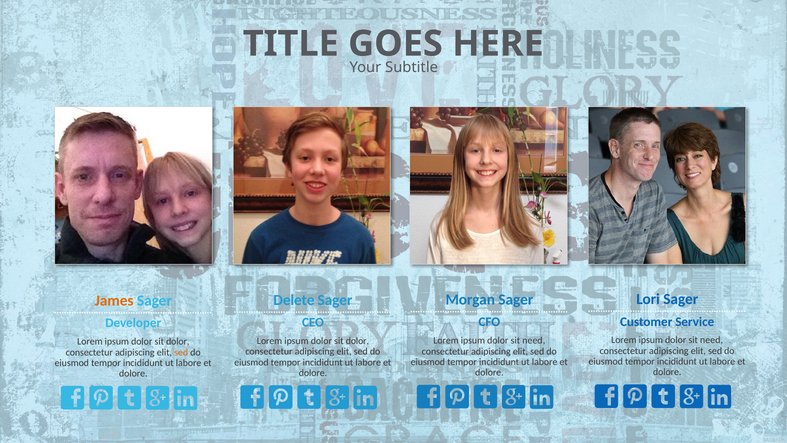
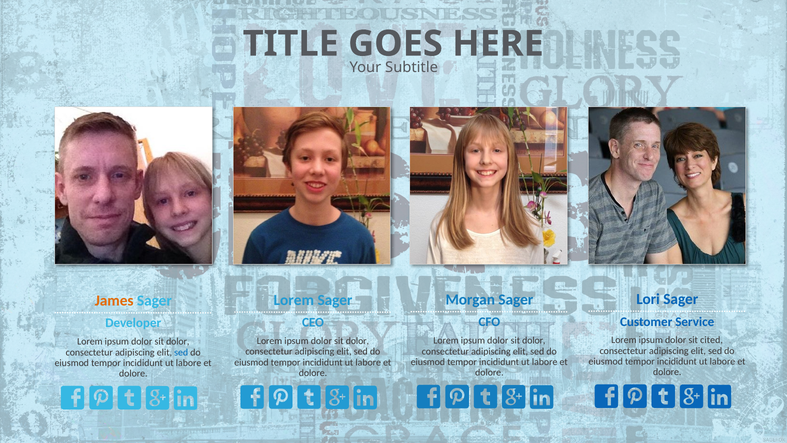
Delete at (294, 300): Delete -> Lorem
need at (712, 340): need -> cited
need at (534, 340): need -> dolor
sed at (181, 352) colour: orange -> blue
